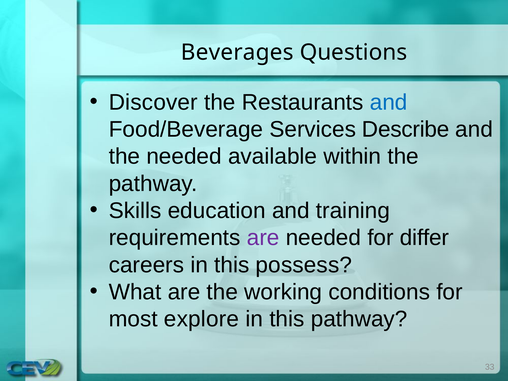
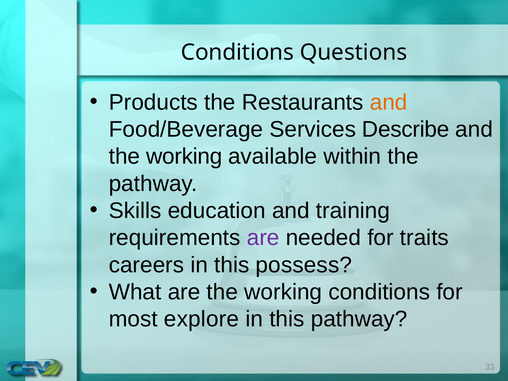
Beverages at (237, 52): Beverages -> Conditions
Discover: Discover -> Products
and at (389, 102) colour: blue -> orange
needed at (184, 157): needed -> working
differ: differ -> traits
